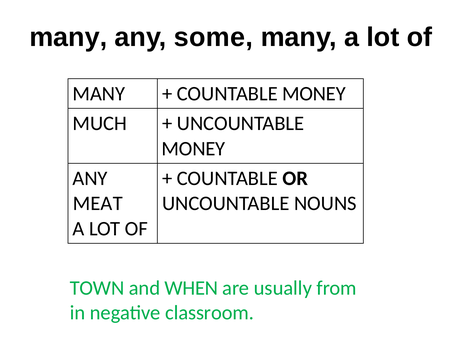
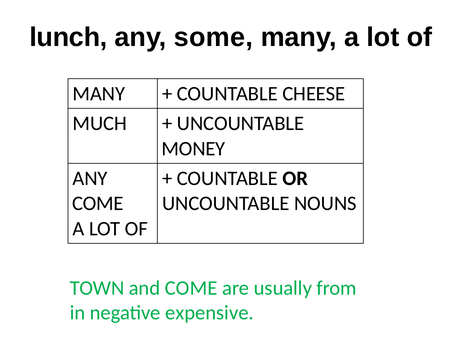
many at (68, 37): many -> lunch
COUNTABLE MONEY: MONEY -> CHEESE
MEAT at (98, 203): MEAT -> COME
and WHEN: WHEN -> COME
classroom: classroom -> expensive
